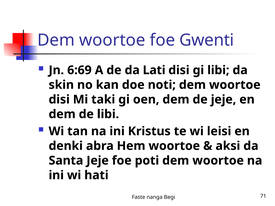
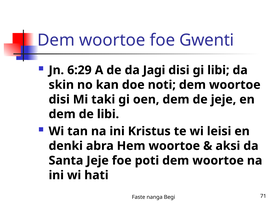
6:69: 6:69 -> 6:29
Lati: Lati -> Jagi
